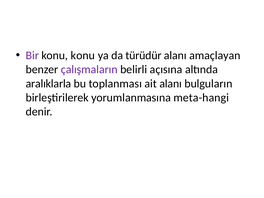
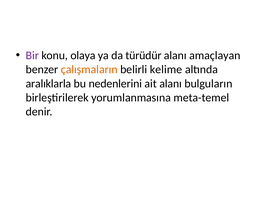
konu konu: konu -> olaya
çalışmaların colour: purple -> orange
açısına: açısına -> kelime
toplanması: toplanması -> nedenlerini
meta-hangi: meta-hangi -> meta-temel
